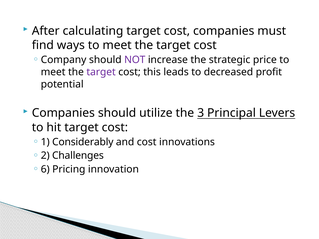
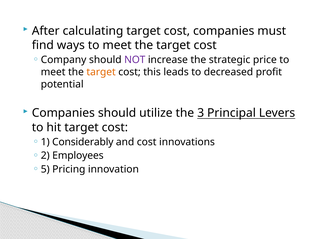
target at (101, 72) colour: purple -> orange
Challenges: Challenges -> Employees
6: 6 -> 5
